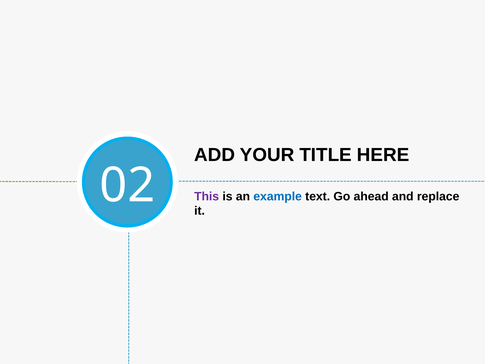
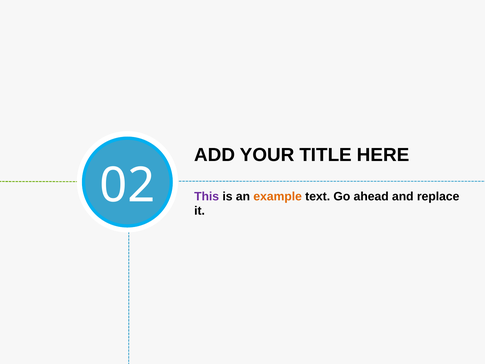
example colour: blue -> orange
